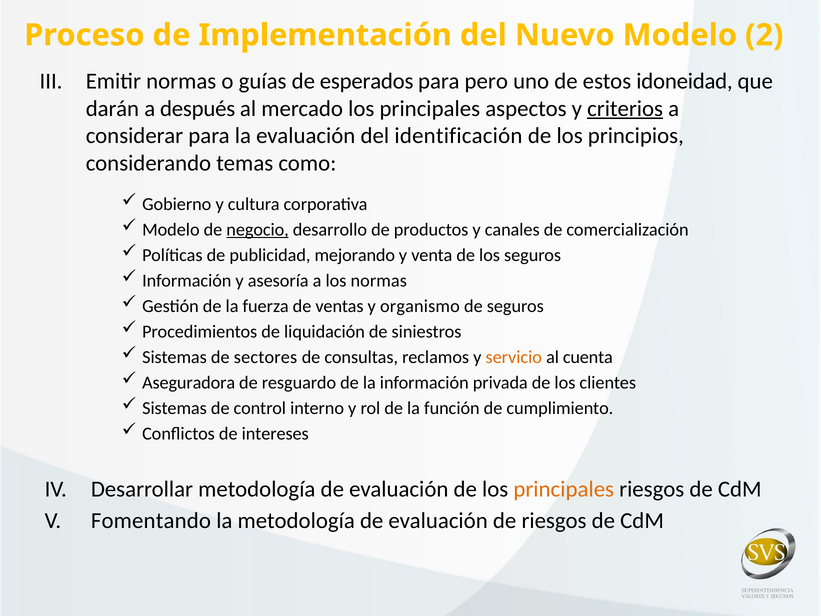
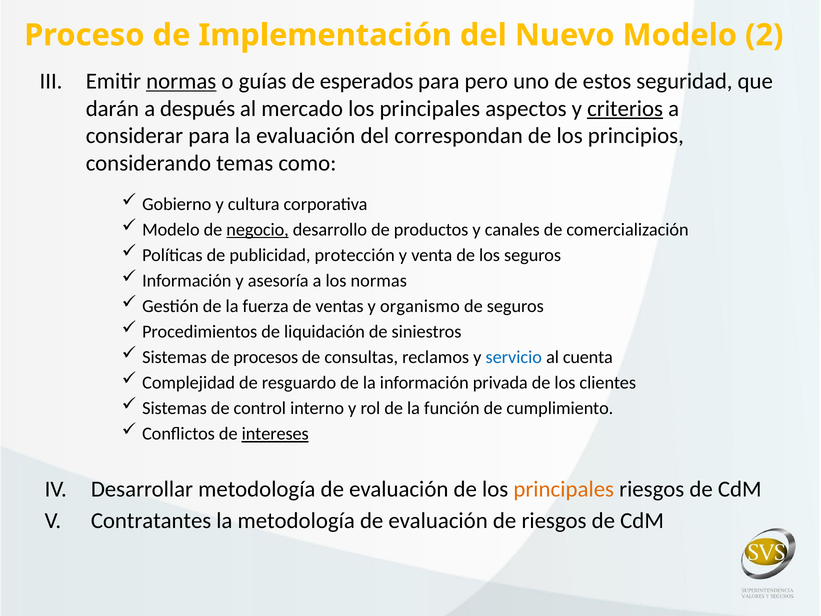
normas at (181, 81) underline: none -> present
idoneidad: idoneidad -> seguridad
identificación: identificación -> correspondan
mejorando: mejorando -> protección
sectores: sectores -> procesos
servicio colour: orange -> blue
Aseguradora: Aseguradora -> Complejidad
intereses underline: none -> present
Fomentando: Fomentando -> Contratantes
